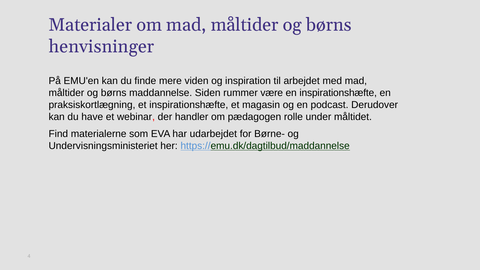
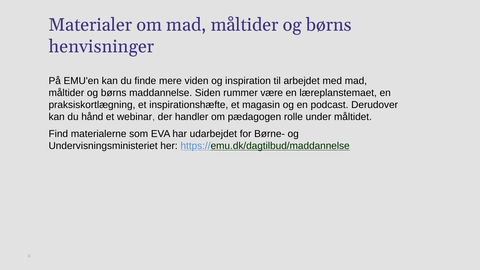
en inspirationshæfte: inspirationshæfte -> læreplanstemaet
have: have -> hånd
